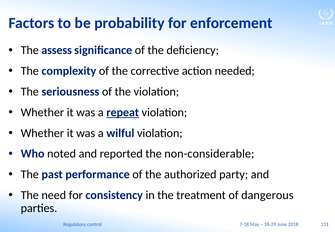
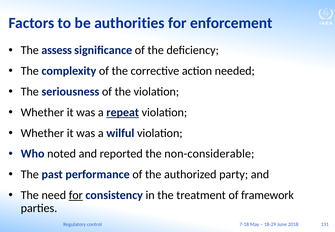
probability: probability -> authorities
for at (76, 195) underline: none -> present
dangerous: dangerous -> framework
